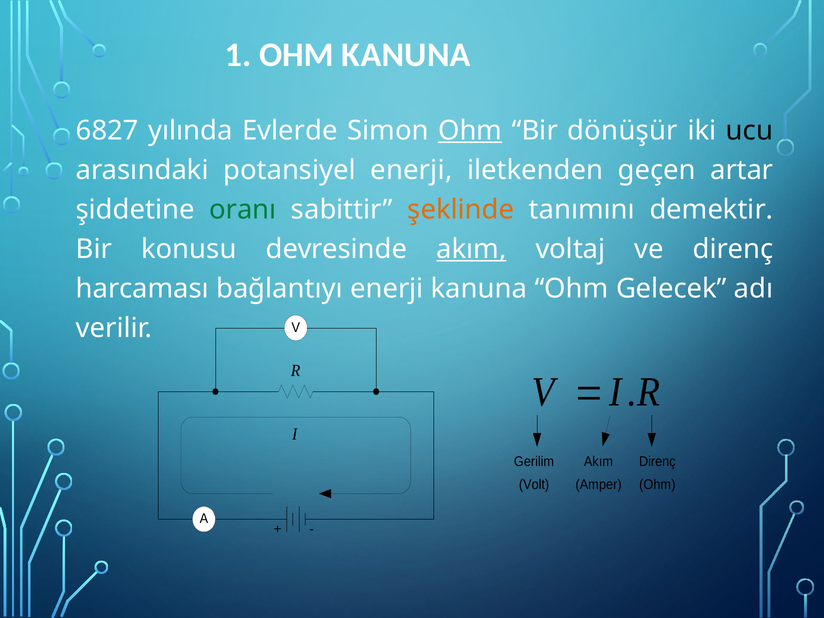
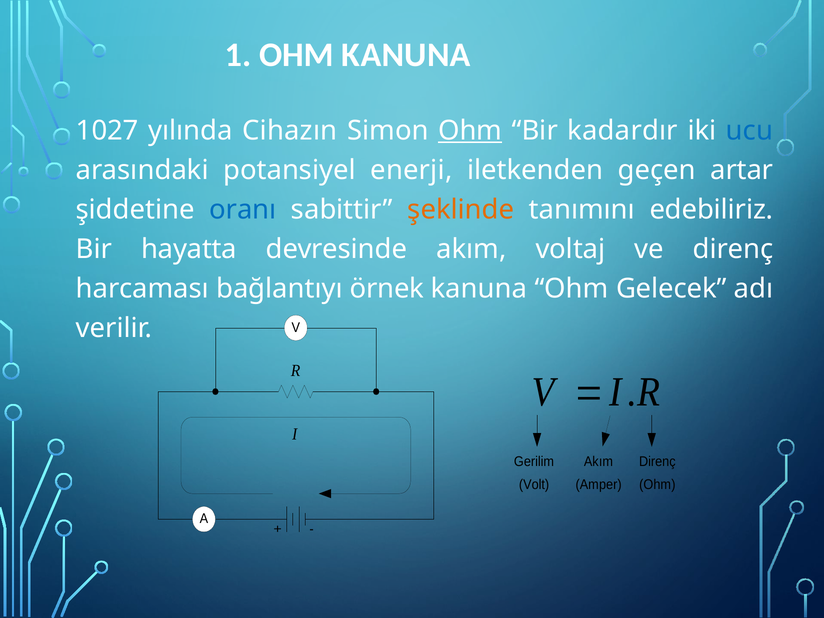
6827: 6827 -> 1027
Evlerde: Evlerde -> Cihazın
dönüşür: dönüşür -> kadardır
ucu colour: black -> blue
oranı colour: green -> blue
demektir: demektir -> edebiliriz
konusu: konusu -> hayatta
akım at (471, 249) underline: present -> none
bağlantıyı enerji: enerji -> örnek
